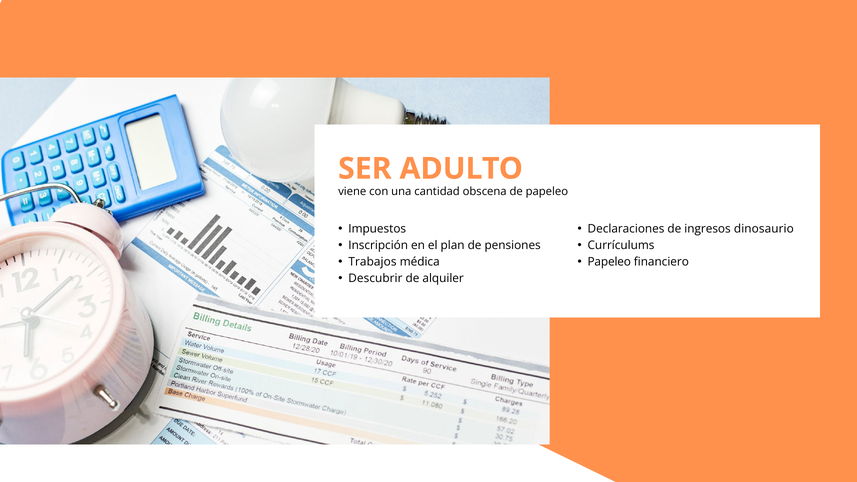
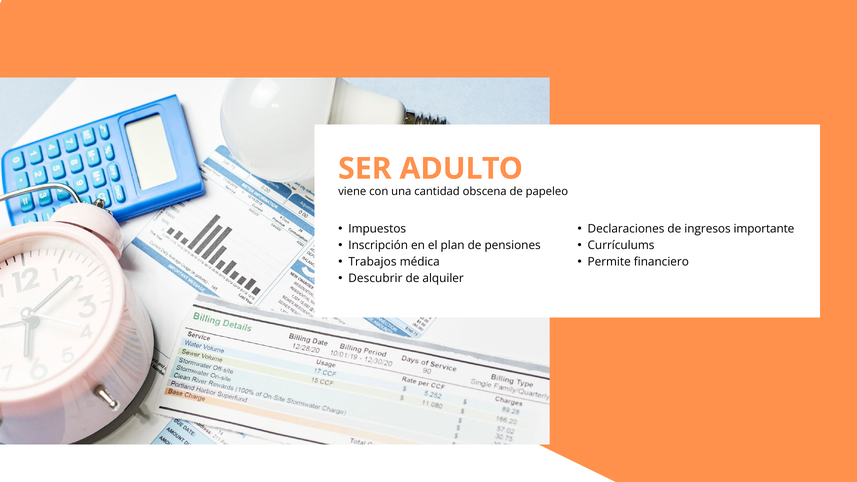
dinosaurio: dinosaurio -> importante
Papeleo at (609, 262): Papeleo -> Permite
